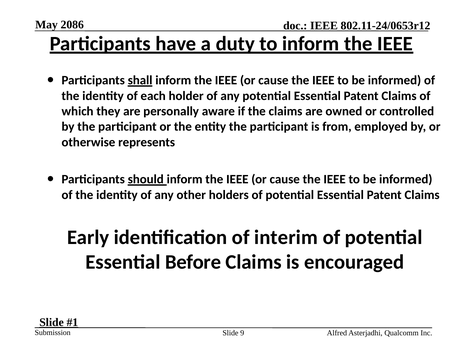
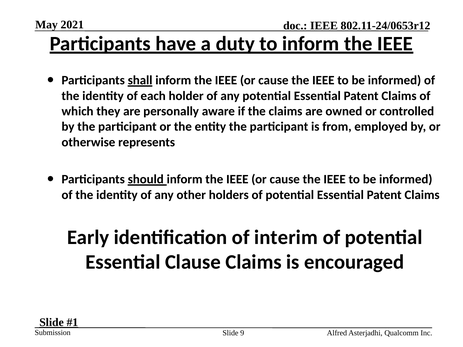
2086: 2086 -> 2021
Before: Before -> Clause
